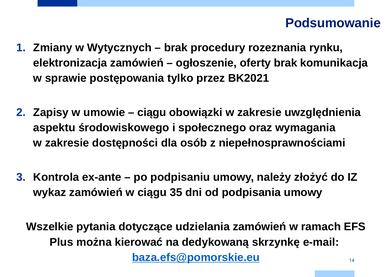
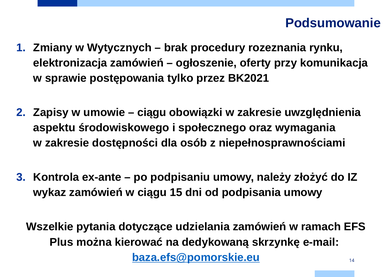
oferty brak: brak -> przy
35: 35 -> 15
